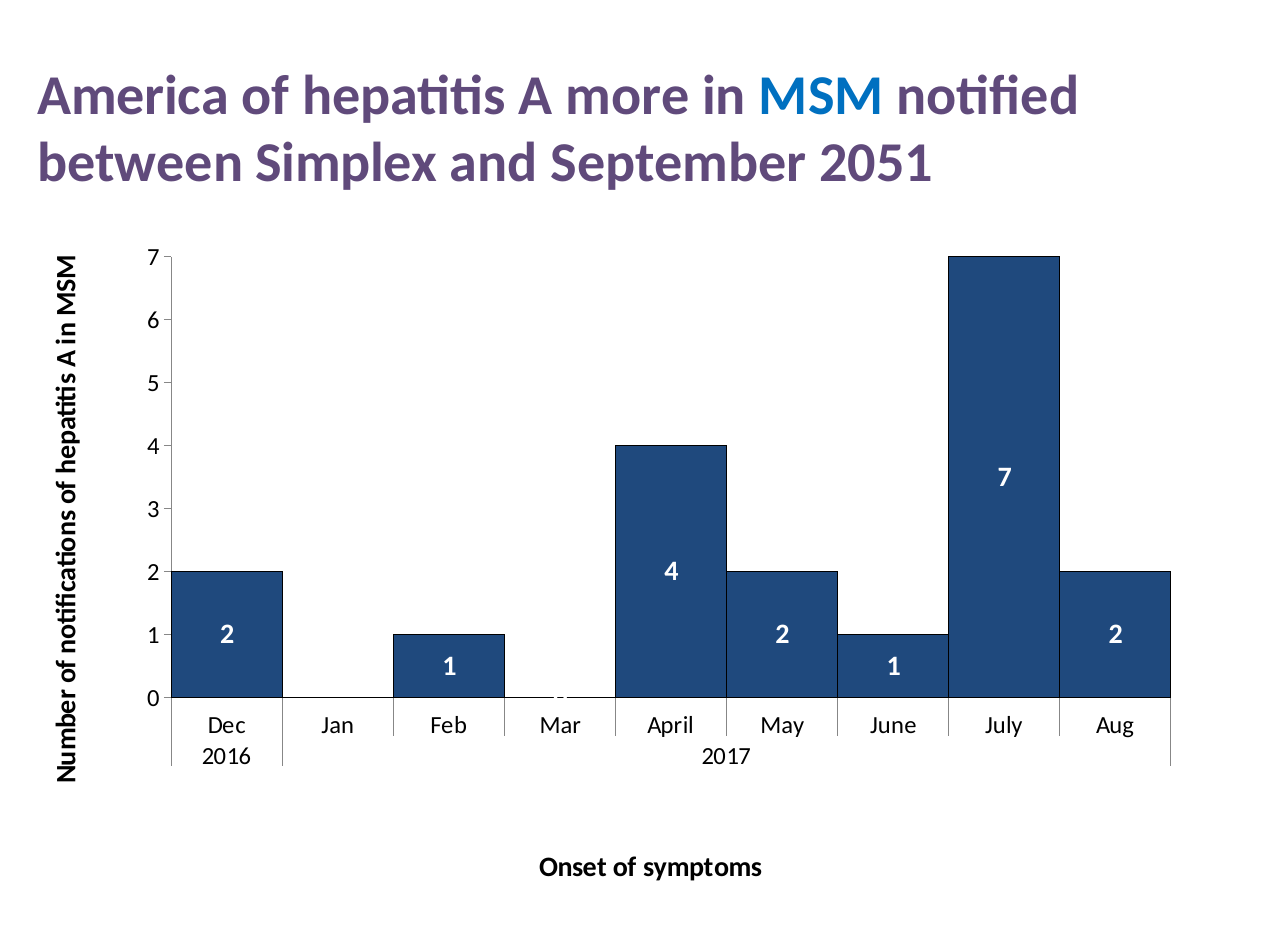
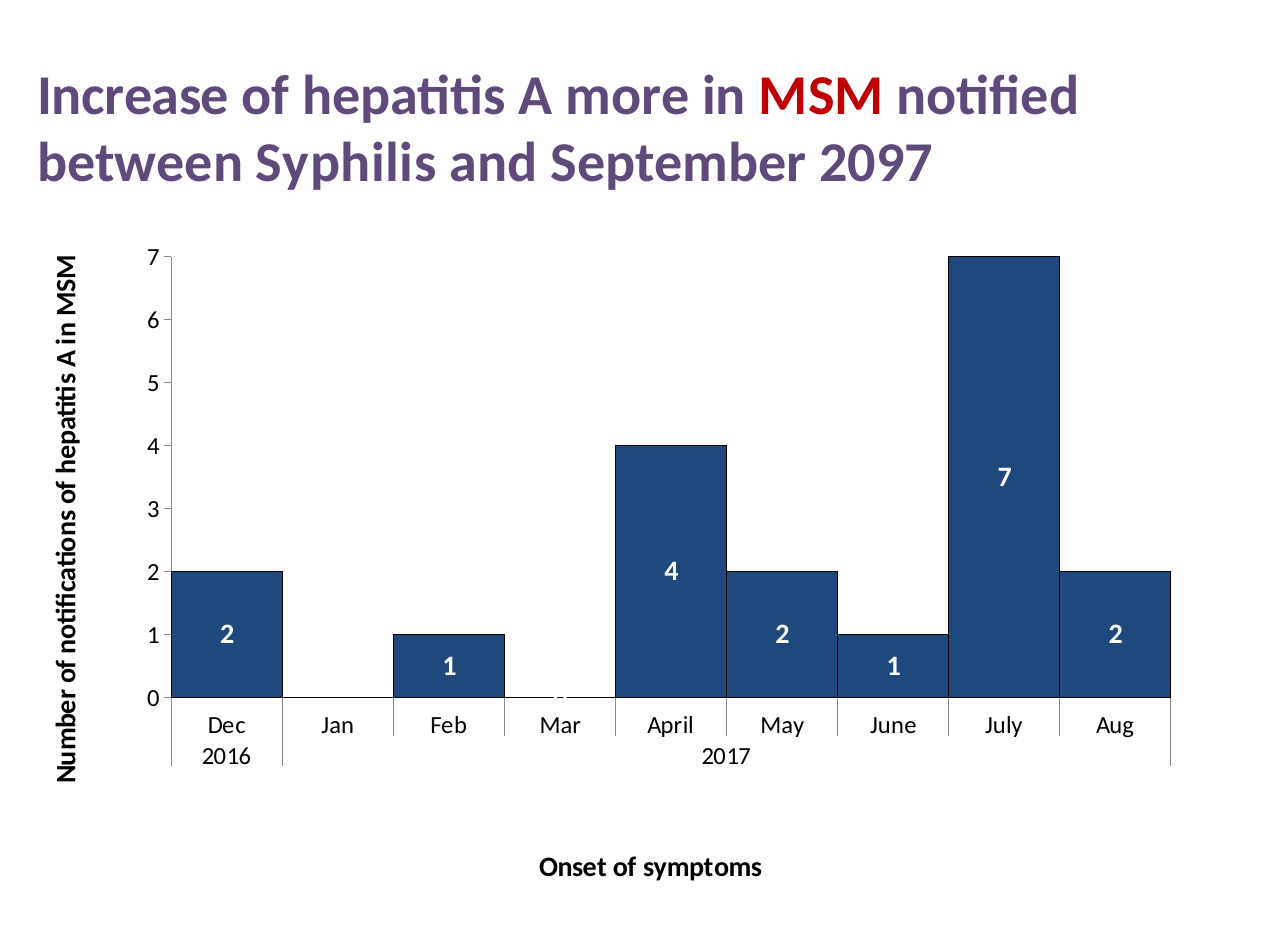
America: America -> Increase
MSM colour: blue -> red
Simplex: Simplex -> Syphilis
2051: 2051 -> 2097
